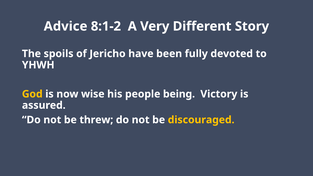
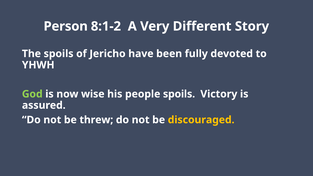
Advice: Advice -> Person
God colour: yellow -> light green
people being: being -> spoils
